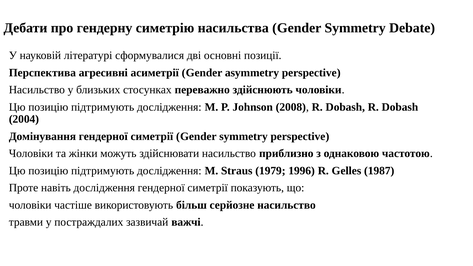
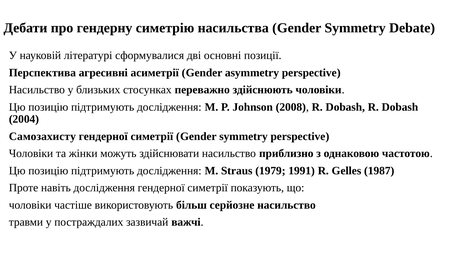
Домінування: Домінування -> Самозахисту
1996: 1996 -> 1991
